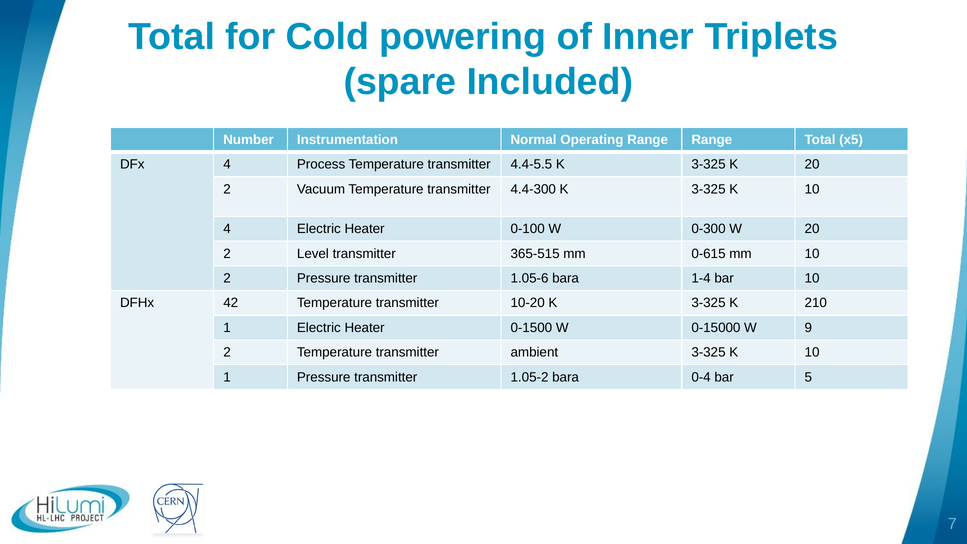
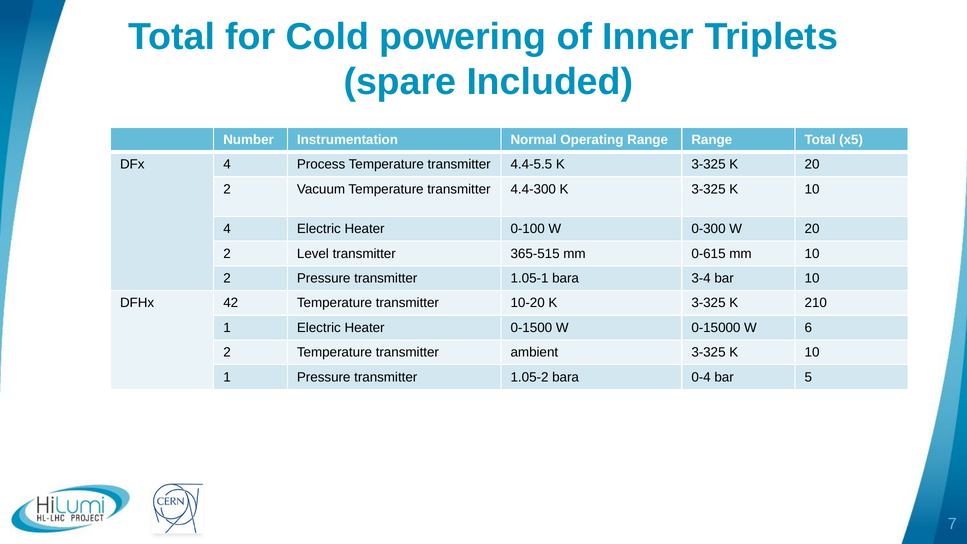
1.05-6: 1.05-6 -> 1.05-1
1-4: 1-4 -> 3-4
9: 9 -> 6
